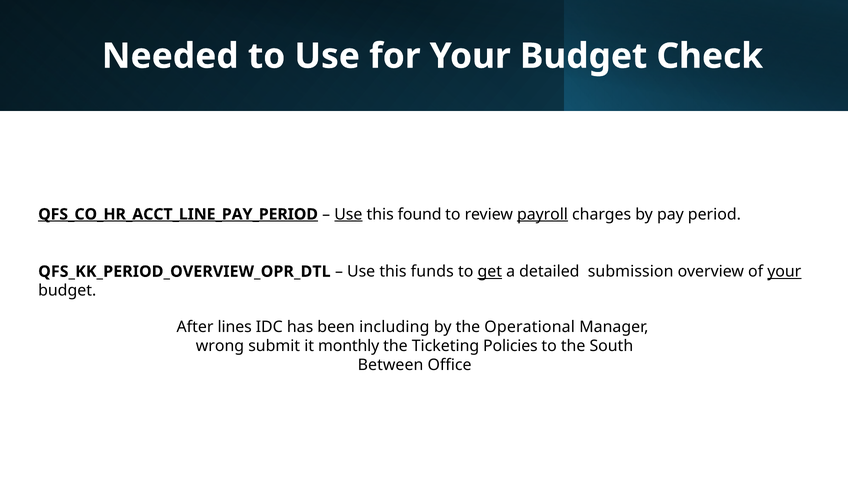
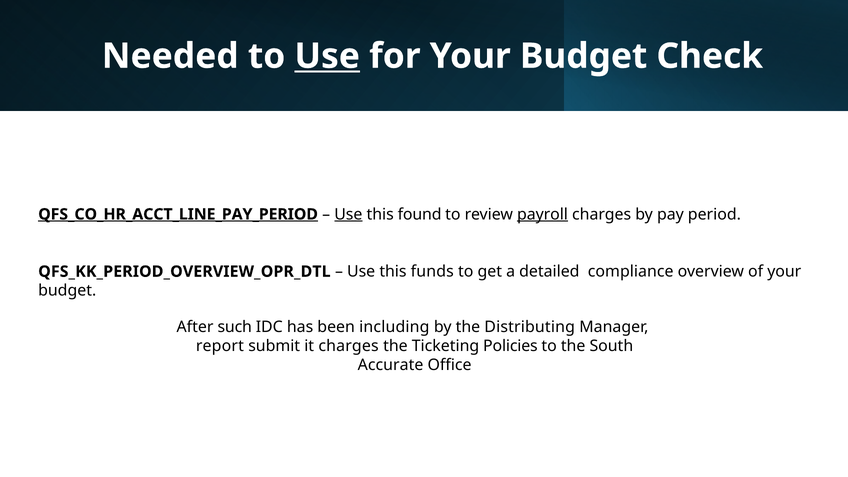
Use at (327, 56) underline: none -> present
get underline: present -> none
submission: submission -> compliance
your at (784, 272) underline: present -> none
lines: lines -> such
Operational: Operational -> Distributing
wrong: wrong -> report
it monthly: monthly -> charges
Between: Between -> Accurate
